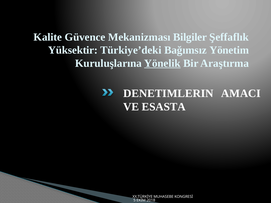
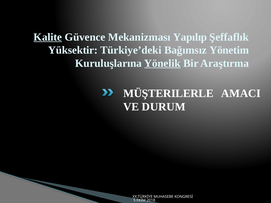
Kalite underline: none -> present
Bilgiler: Bilgiler -> Yapılıp
DENETIMLERIN: DENETIMLERIN -> MÜŞTERILERLE
ESASTA: ESASTA -> DURUM
